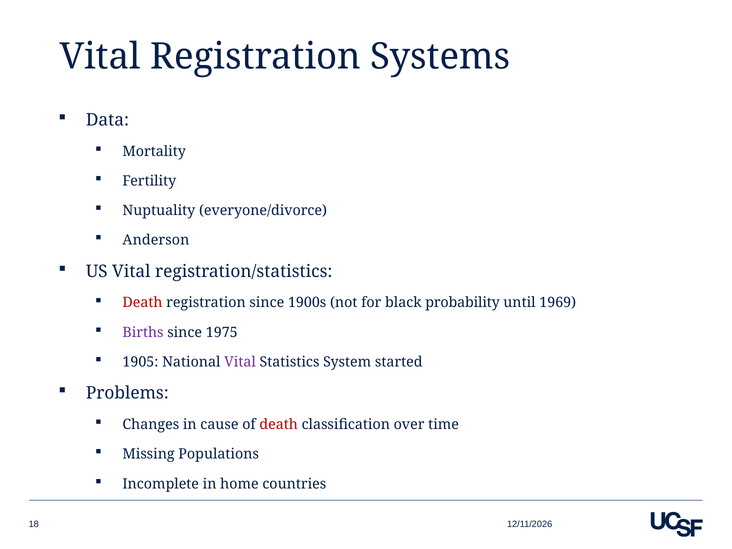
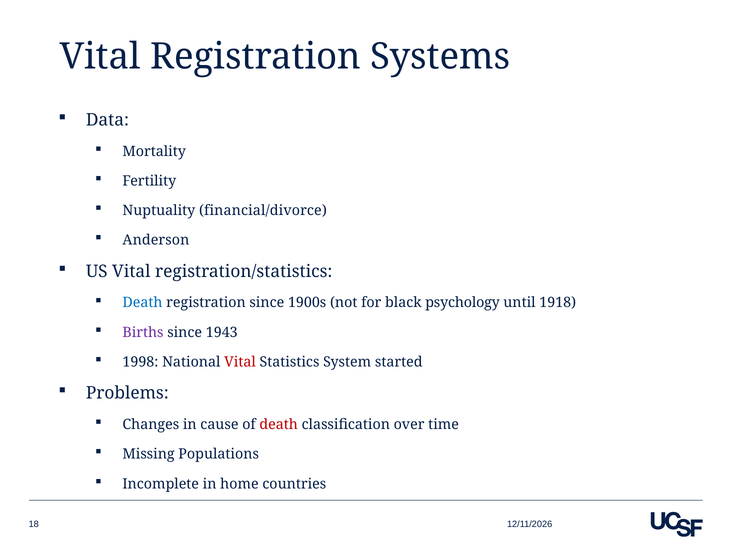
everyone/divorce: everyone/divorce -> financial/divorce
Death at (142, 303) colour: red -> blue
probability: probability -> psychology
1969: 1969 -> 1918
1975: 1975 -> 1943
1905: 1905 -> 1998
Vital at (240, 362) colour: purple -> red
